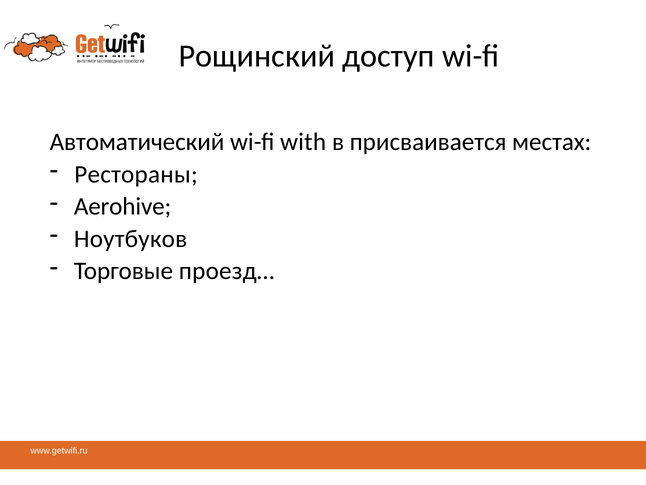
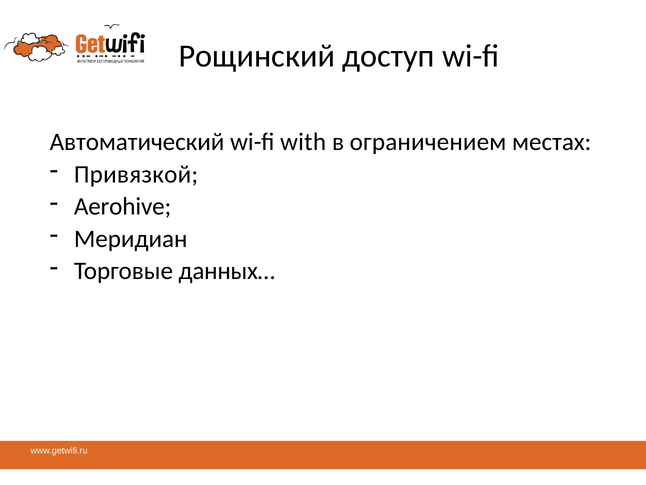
присваивается: присваивается -> ограничением
Рестораны: Рестораны -> Привязкой
Ноутбуков: Ноутбуков -> Меридиан
проезд…: проезд… -> данных…
